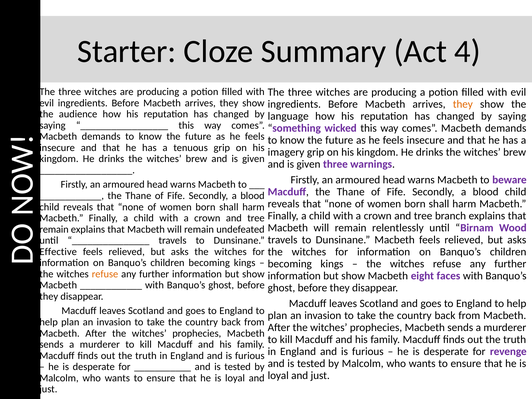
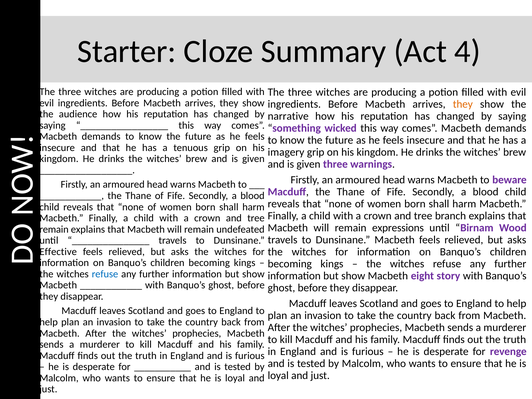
language: language -> narrative
relentlessly: relentlessly -> expressions
refuse at (105, 274) colour: orange -> blue
faces: faces -> story
